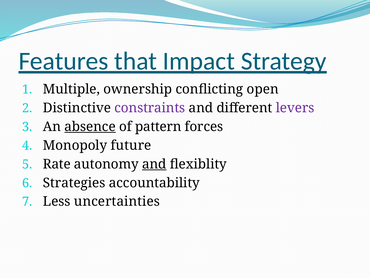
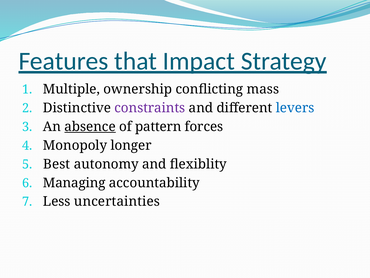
open: open -> mass
levers colour: purple -> blue
future: future -> longer
Rate: Rate -> Best
and at (154, 164) underline: present -> none
Strategies: Strategies -> Managing
